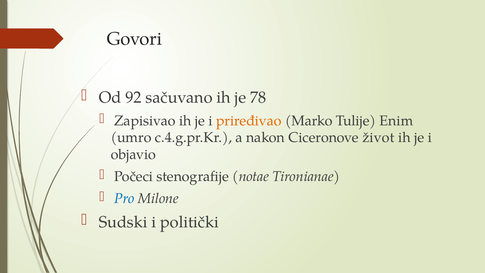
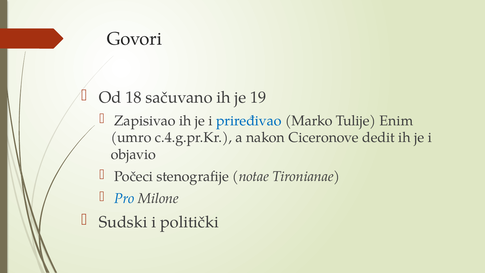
92: 92 -> 18
78: 78 -> 19
priređivao colour: orange -> blue
život: život -> dedit
